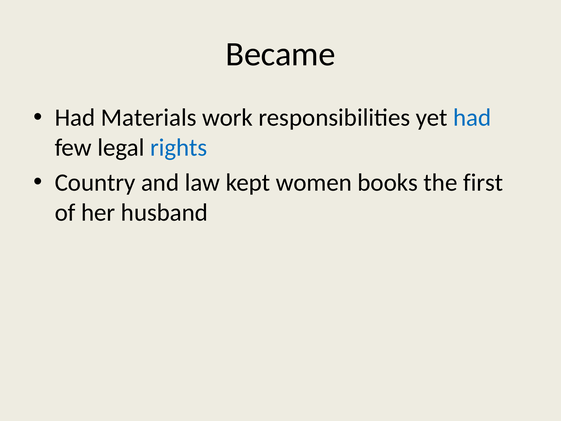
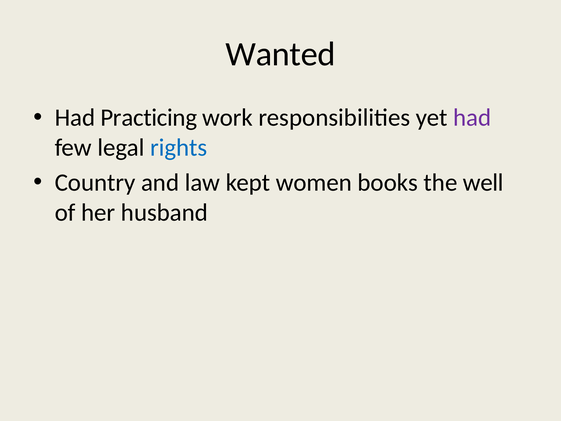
Became: Became -> Wanted
Materials: Materials -> Practicing
had at (472, 118) colour: blue -> purple
first: first -> well
